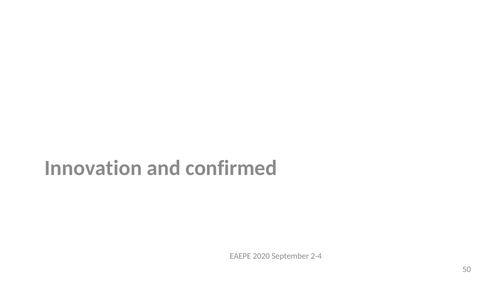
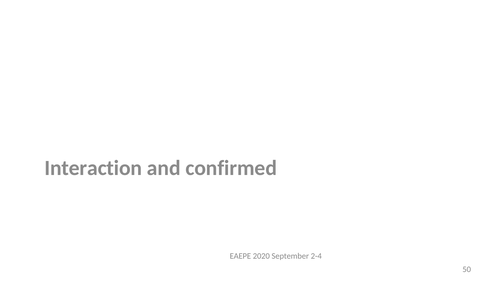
Innovation: Innovation -> Interaction
